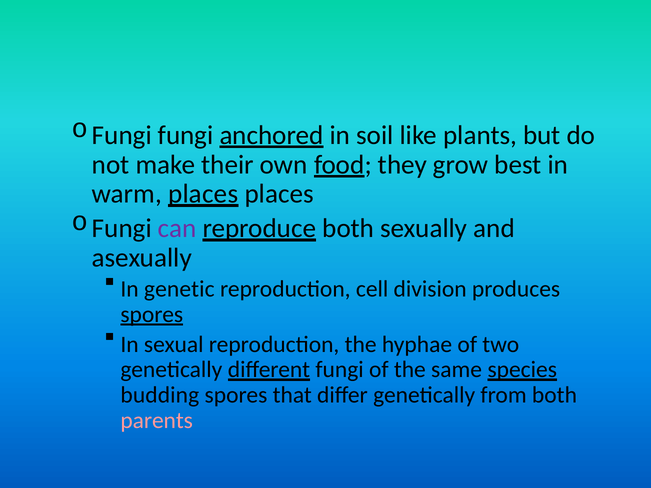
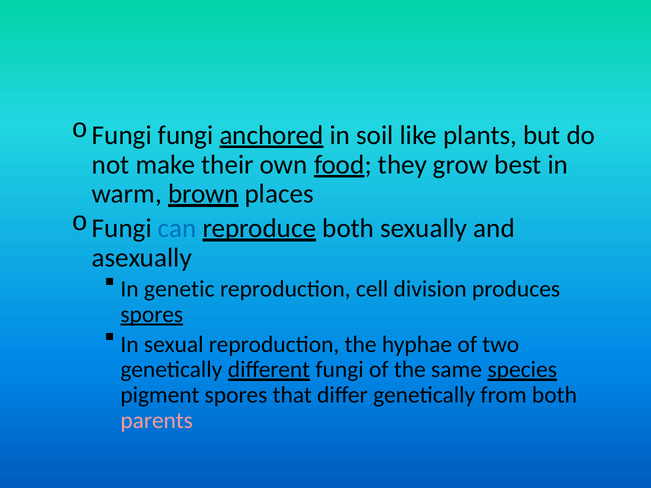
warm places: places -> brown
can colour: purple -> blue
budding: budding -> pigment
